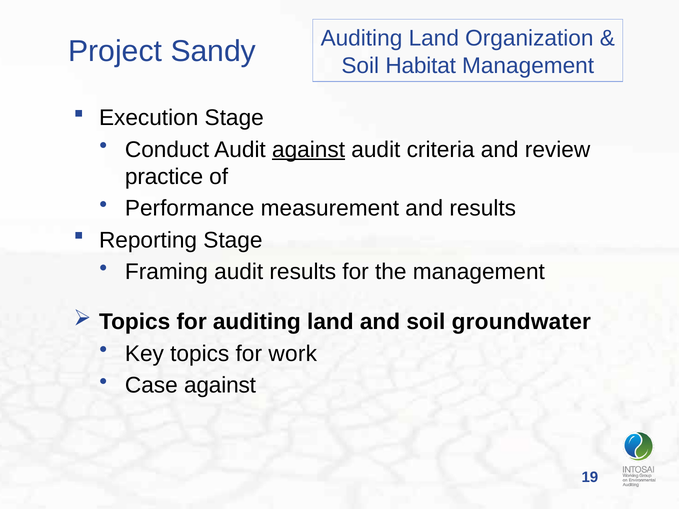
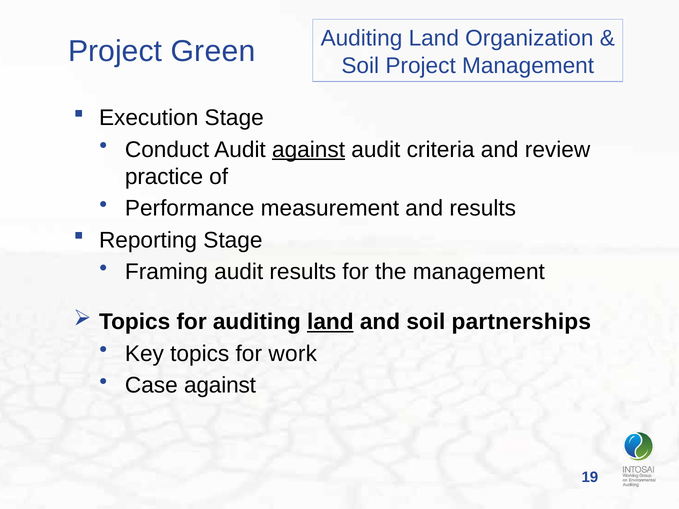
Sandy: Sandy -> Green
Soil Habitat: Habitat -> Project
land at (330, 322) underline: none -> present
groundwater: groundwater -> partnerships
